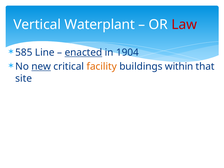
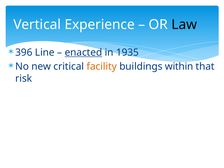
Waterplant: Waterplant -> Experience
Law colour: red -> black
585: 585 -> 396
1904: 1904 -> 1935
new underline: present -> none
site: site -> risk
